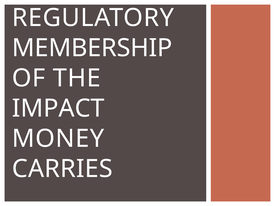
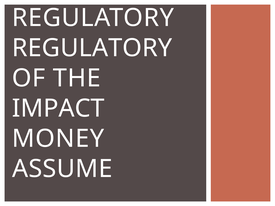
MEMBERSHIP at (92, 48): MEMBERSHIP -> REGULATORY
CARRIES: CARRIES -> ASSUME
